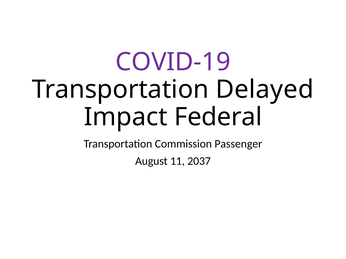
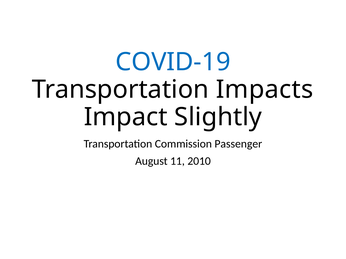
COVID-19 colour: purple -> blue
Delayed: Delayed -> Impacts
Federal: Federal -> Slightly
2037: 2037 -> 2010
